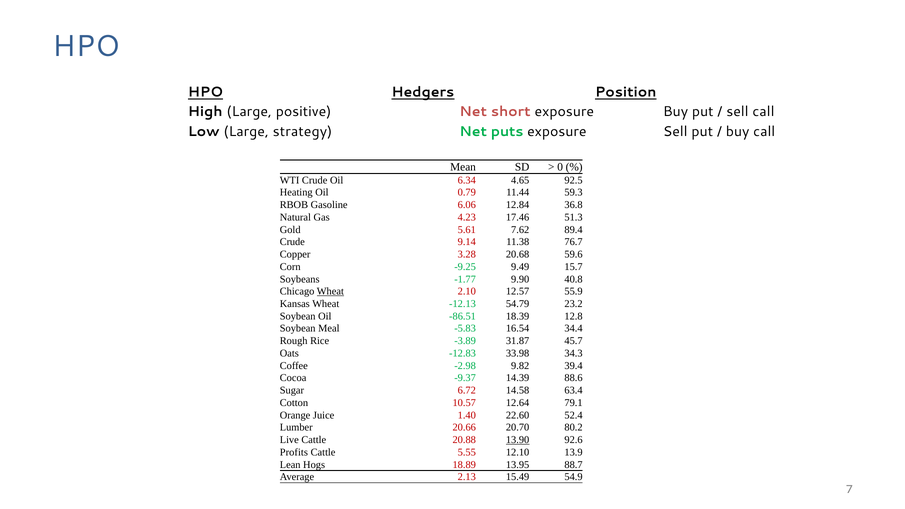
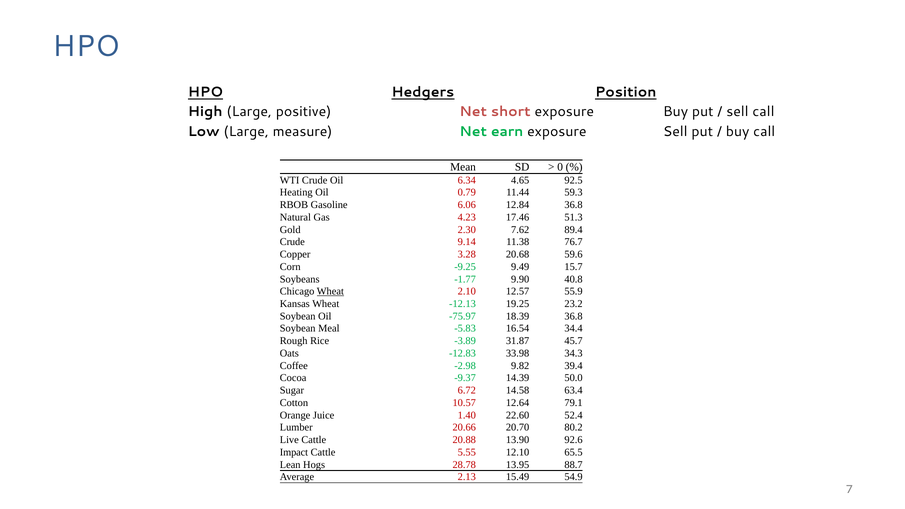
strategy: strategy -> measure
puts: puts -> earn
5.61: 5.61 -> 2.30
54.79: 54.79 -> 19.25
-86.51: -86.51 -> -75.97
18.39 12.8: 12.8 -> 36.8
88.6: 88.6 -> 50.0
13.90 underline: present -> none
Profits: Profits -> Impact
13.9: 13.9 -> 65.5
18.89: 18.89 -> 28.78
